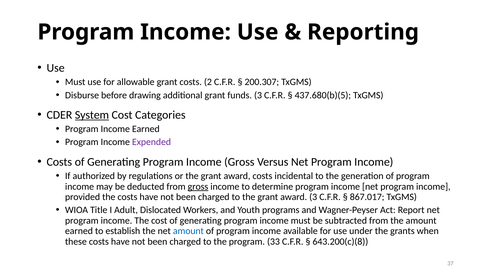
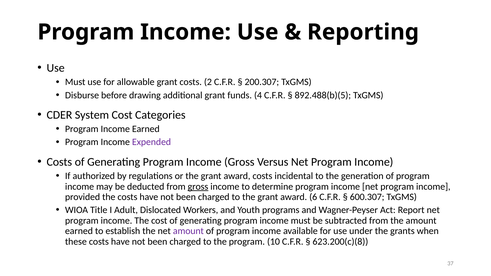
funds 3: 3 -> 4
437.680(b)(5: 437.680(b)(5 -> 892.488(b)(5
System underline: present -> none
award 3: 3 -> 6
867.017: 867.017 -> 600.307
amount at (188, 231) colour: blue -> purple
33: 33 -> 10
643.200(c)(8: 643.200(c)(8 -> 623.200(c)(8
